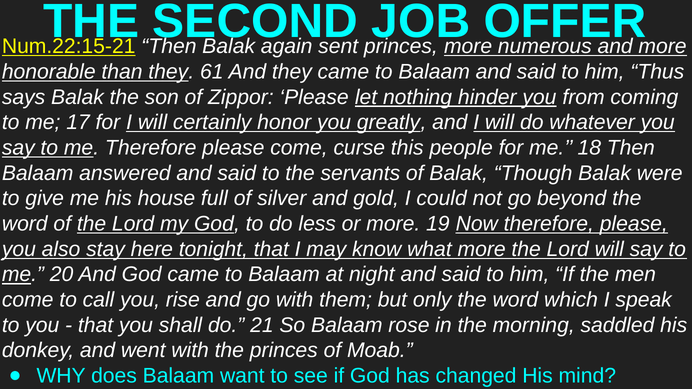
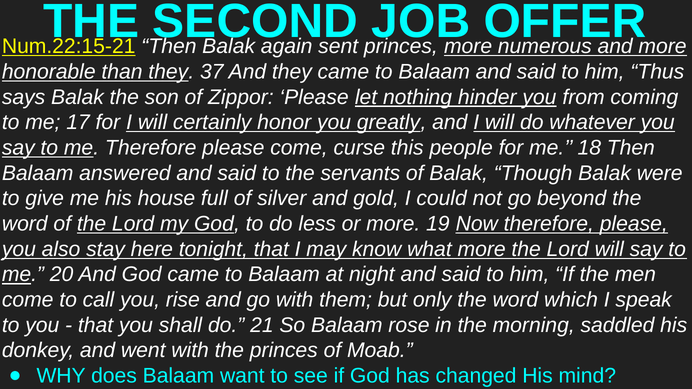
61: 61 -> 37
